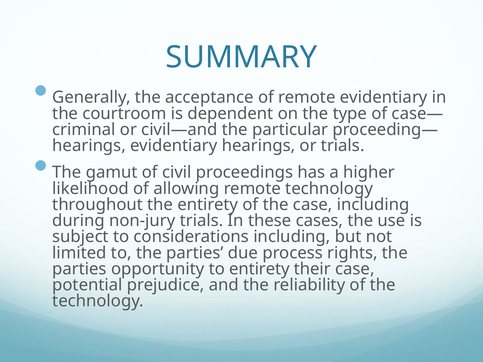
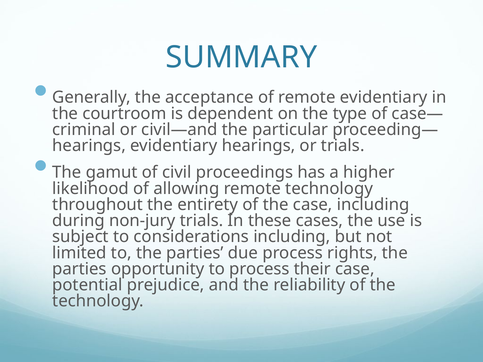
to entirety: entirety -> process
